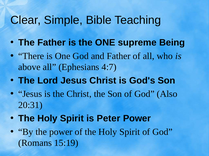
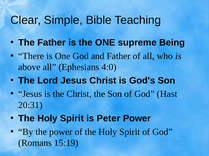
4:7: 4:7 -> 4:0
Also: Also -> Hast
